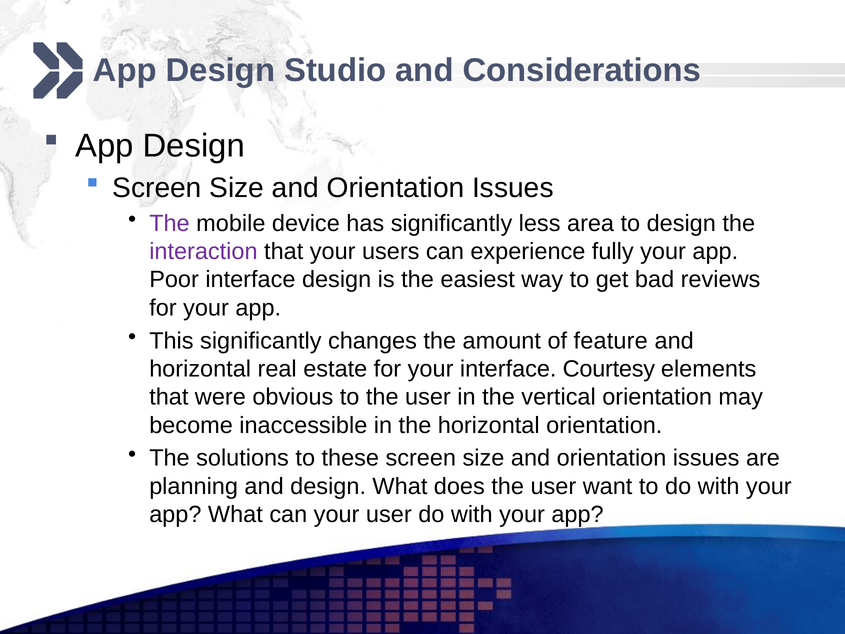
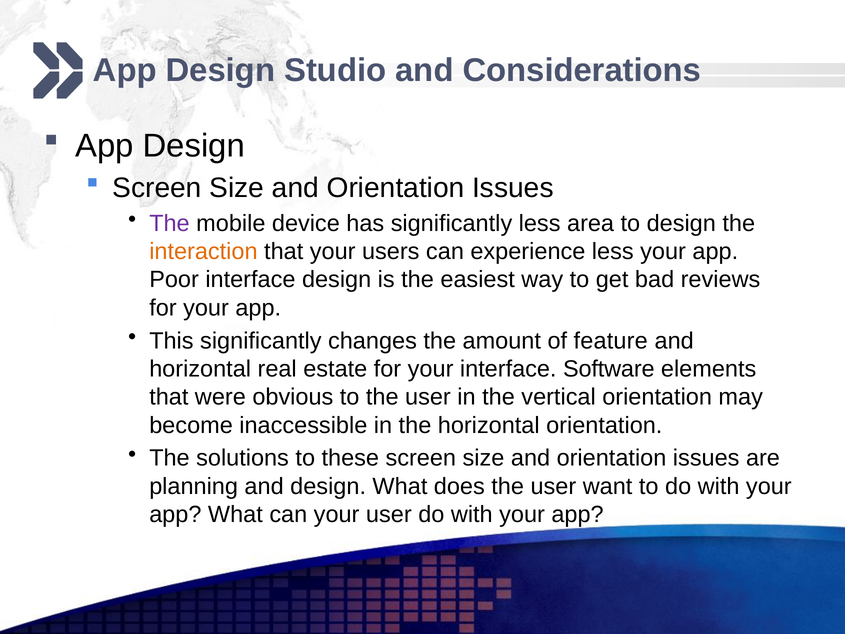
interaction colour: purple -> orange
experience fully: fully -> less
Courtesy: Courtesy -> Software
